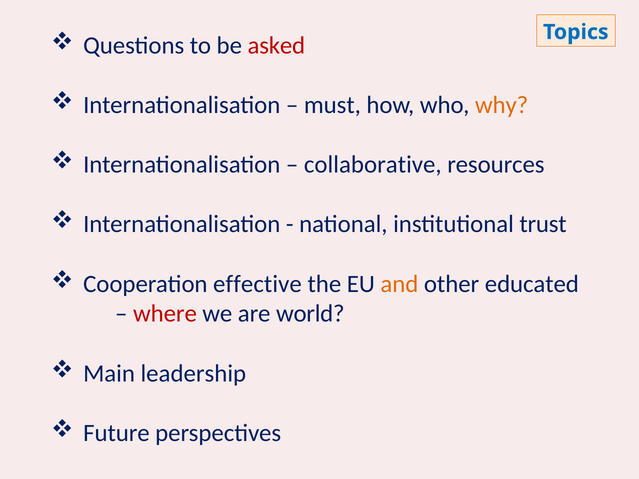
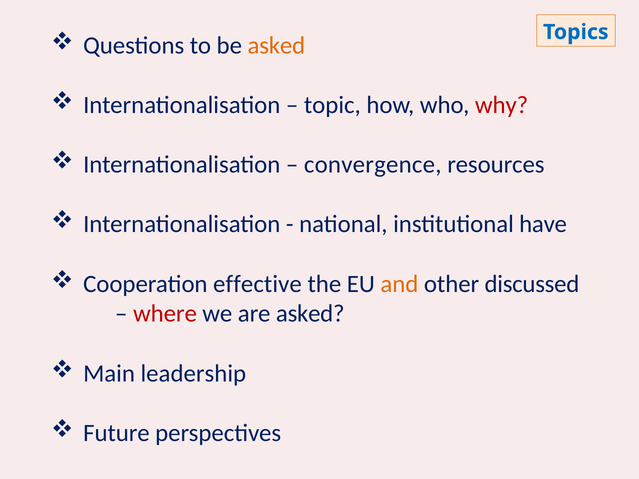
asked at (276, 45) colour: red -> orange
must: must -> topic
why colour: orange -> red
collaborative: collaborative -> convergence
trust: trust -> have
educated: educated -> discussed
are world: world -> asked
